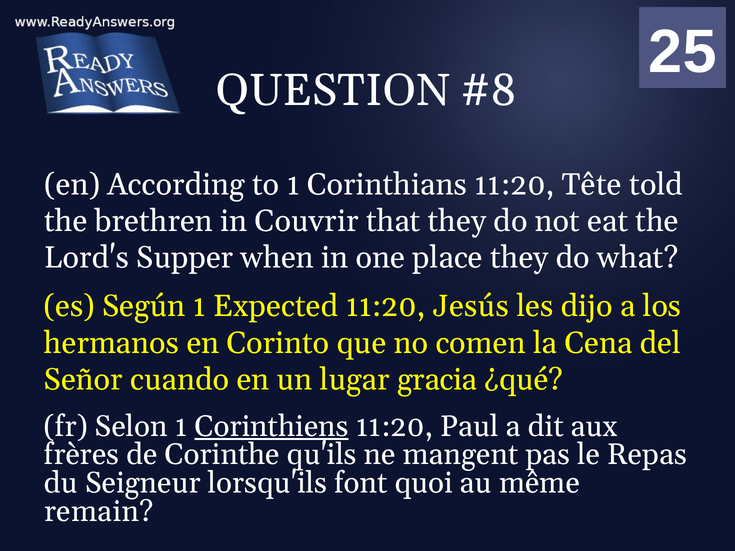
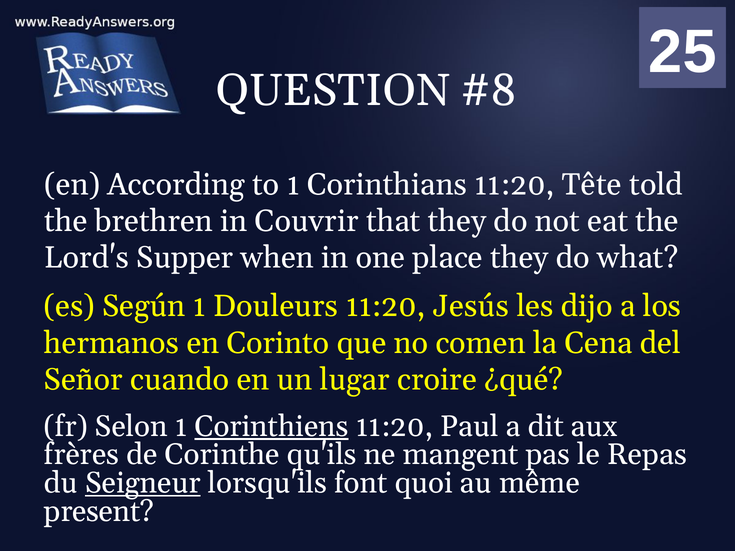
Expected: Expected -> Douleurs
gracia: gracia -> croire
Seigneur underline: none -> present
remain: remain -> present
